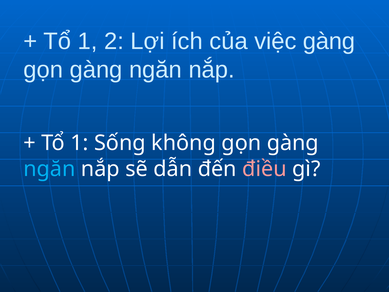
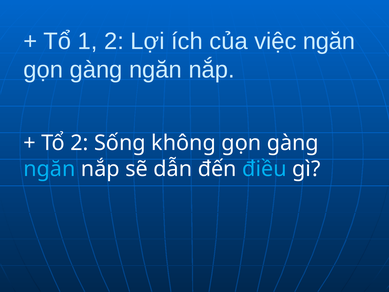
việc gàng: gàng -> ngăn
1 at (79, 143): 1 -> 2
điều colour: pink -> light blue
